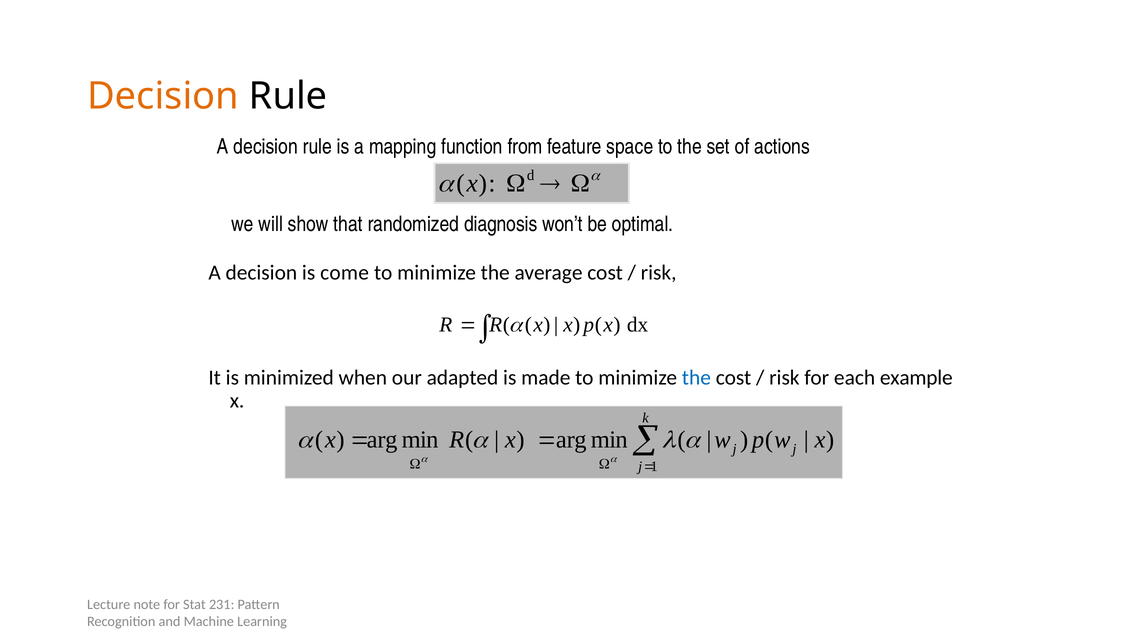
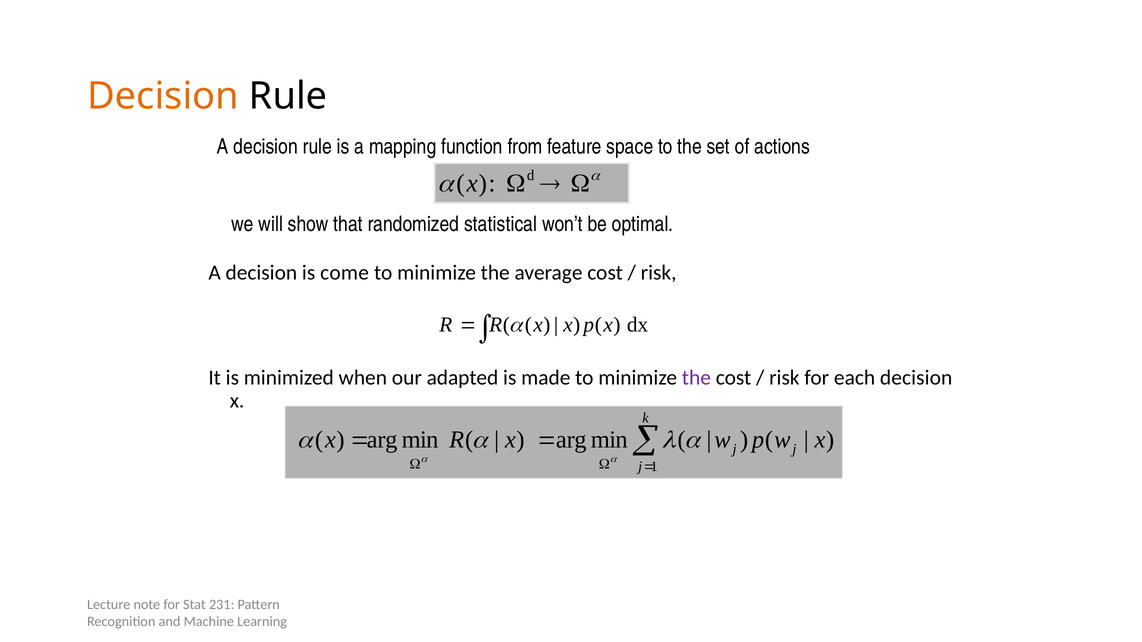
diagnosis: diagnosis -> statistical
the at (696, 378) colour: blue -> purple
each example: example -> decision
